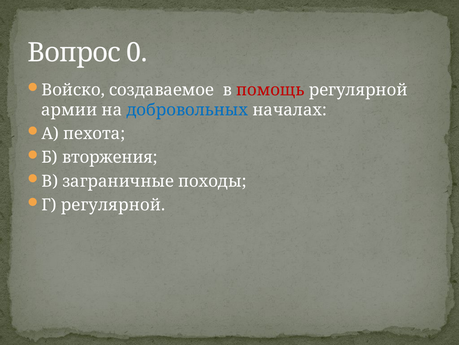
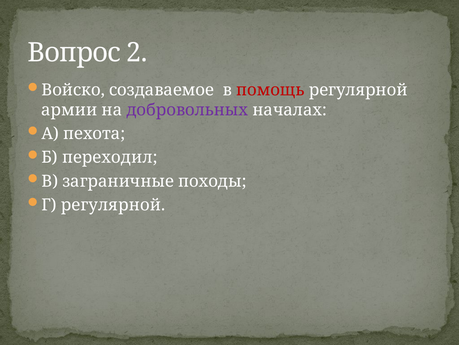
0: 0 -> 2
добровольных colour: blue -> purple
вторжения: вторжения -> переходил
